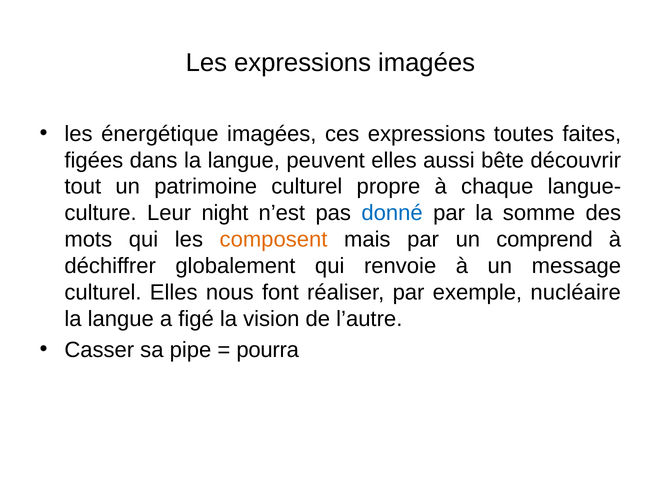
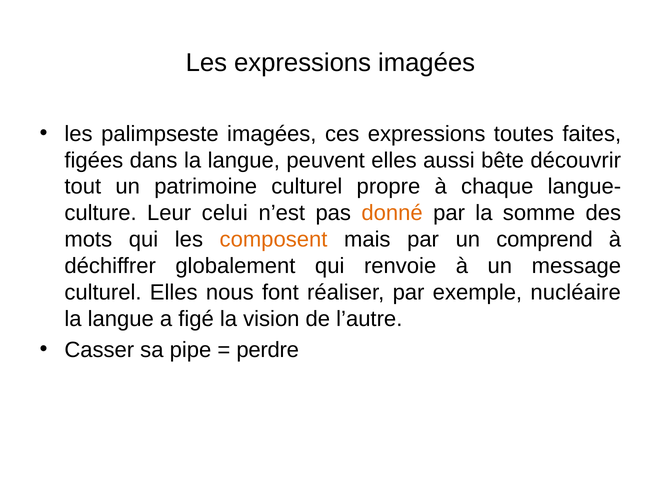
énergétique: énergétique -> palimpseste
night: night -> celui
donné colour: blue -> orange
pourra: pourra -> perdre
